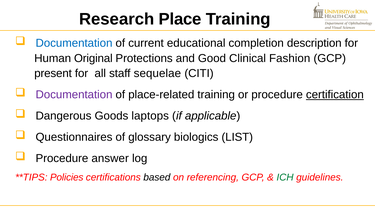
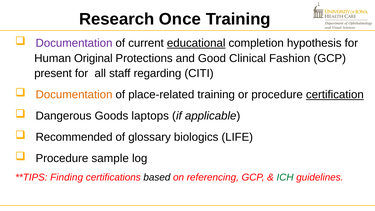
Place: Place -> Once
Documentation at (74, 43) colour: blue -> purple
educational underline: none -> present
description: description -> hypothesis
sequelae: sequelae -> regarding
Documentation at (74, 95) colour: purple -> orange
Questionnaires: Questionnaires -> Recommended
LIST: LIST -> LIFE
answer: answer -> sample
Policies: Policies -> Finding
